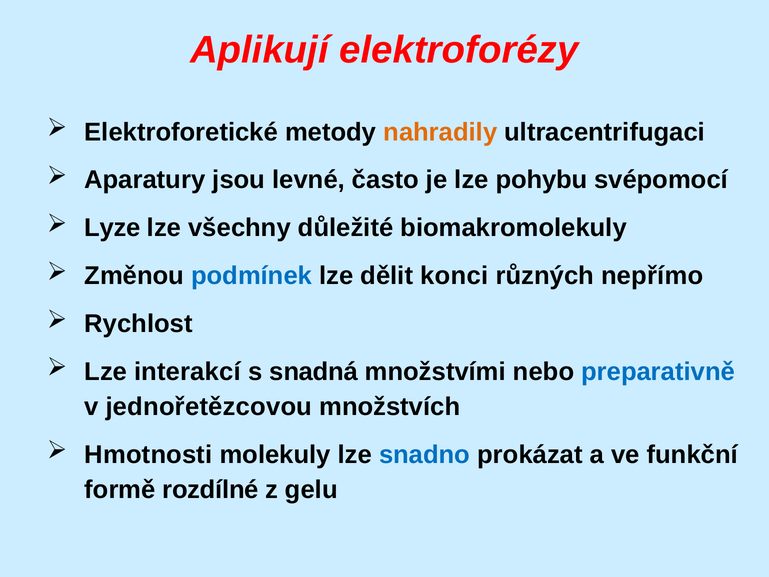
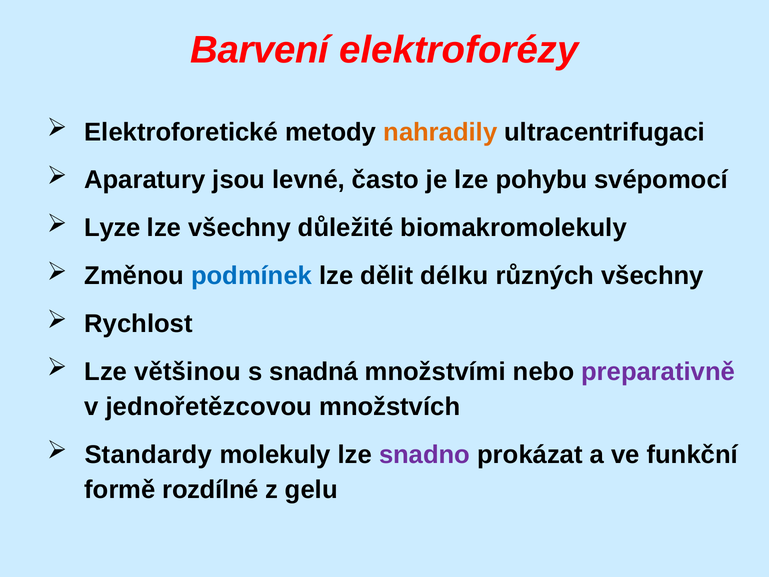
Aplikují: Aplikují -> Barvení
konci: konci -> délku
různých nepřímo: nepřímo -> všechny
interakcí: interakcí -> většinou
preparativně colour: blue -> purple
Hmotnosti: Hmotnosti -> Standardy
snadno colour: blue -> purple
